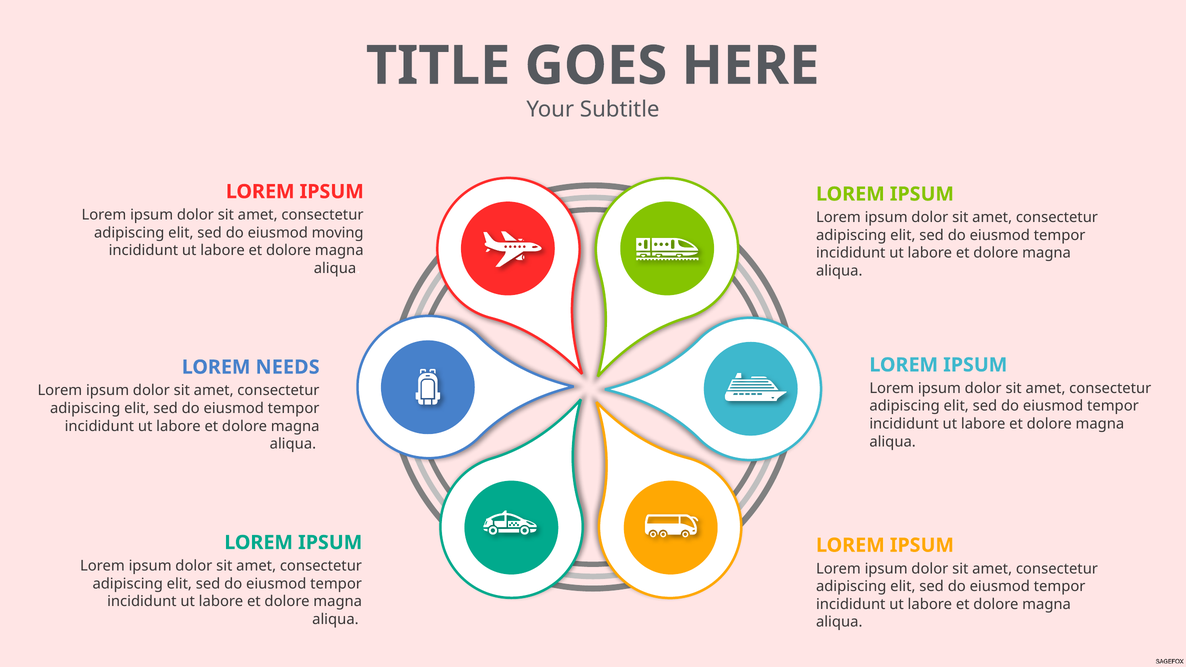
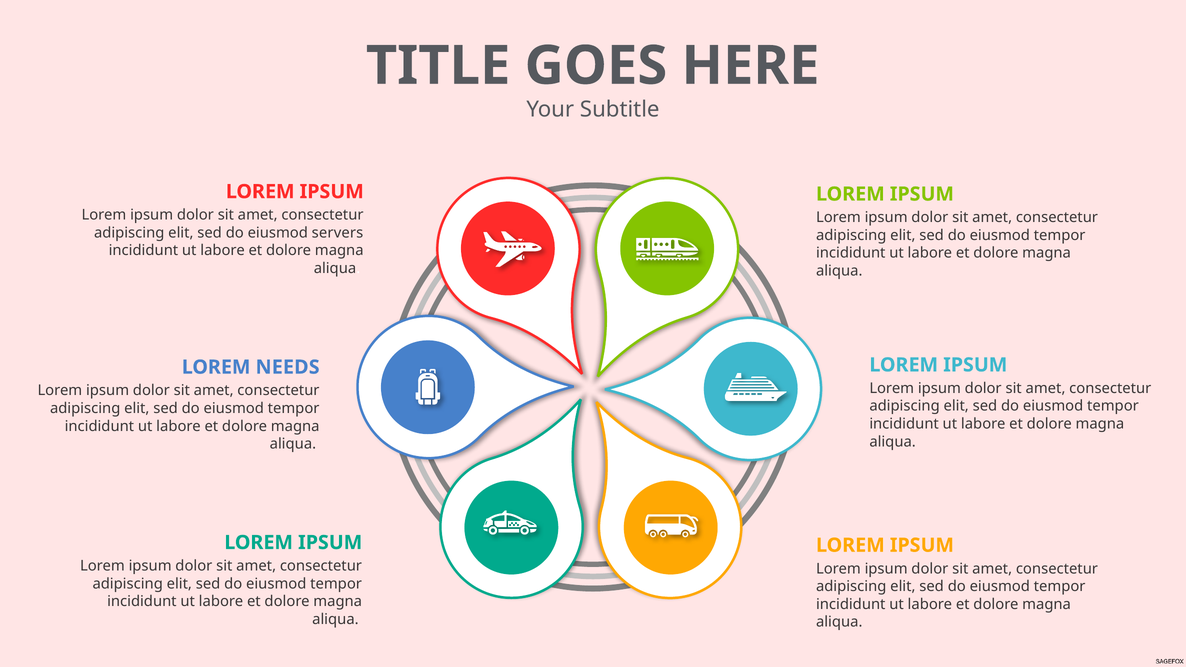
moving: moving -> servers
